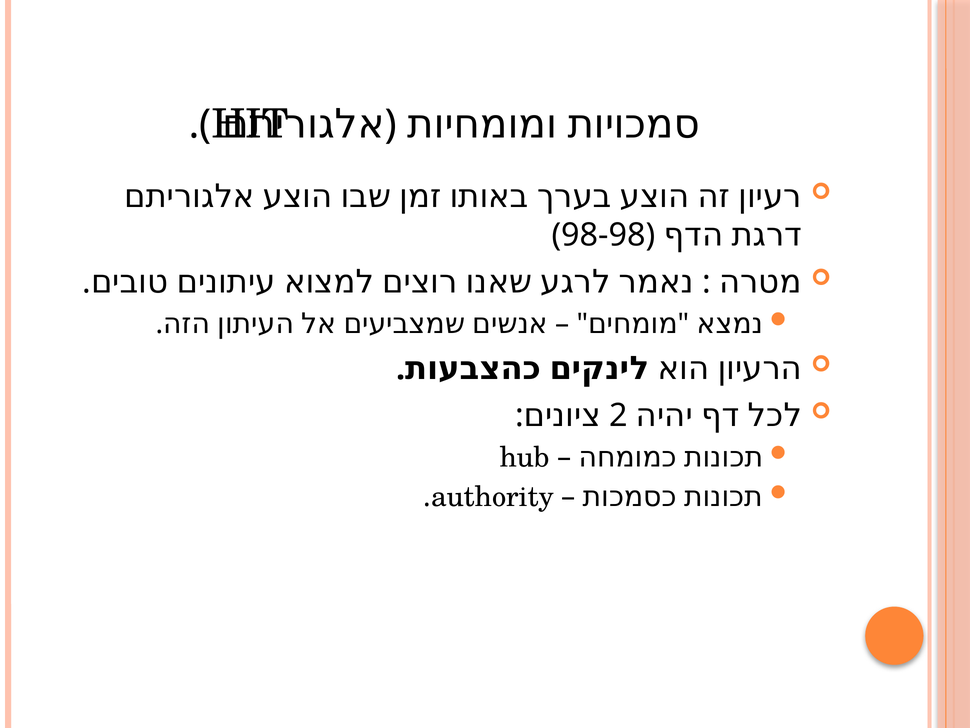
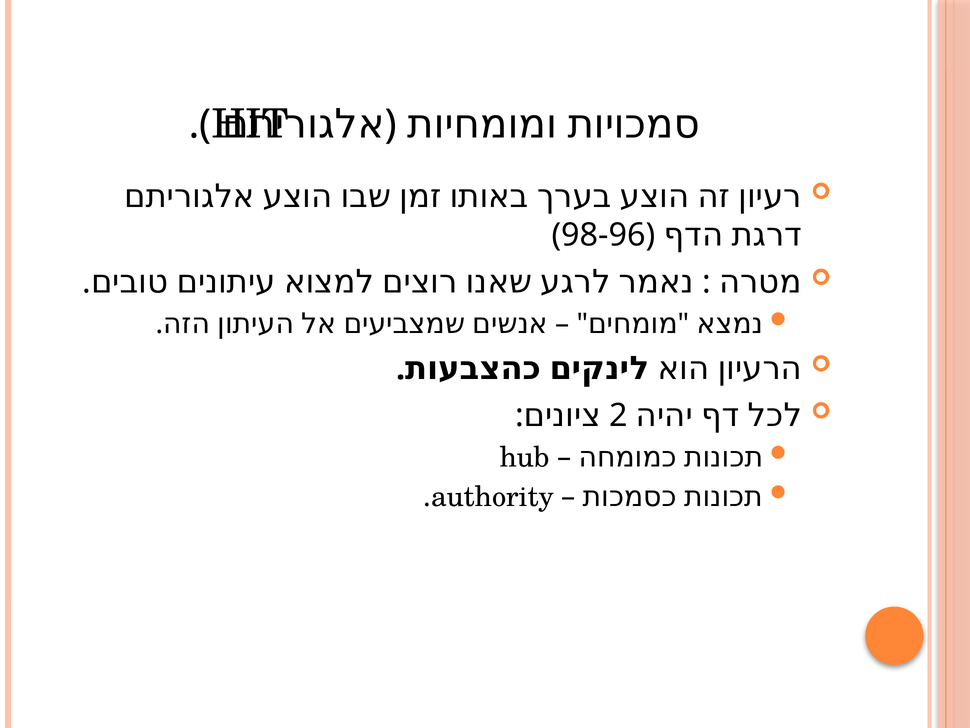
98-98: 98-98 -> 98-96
